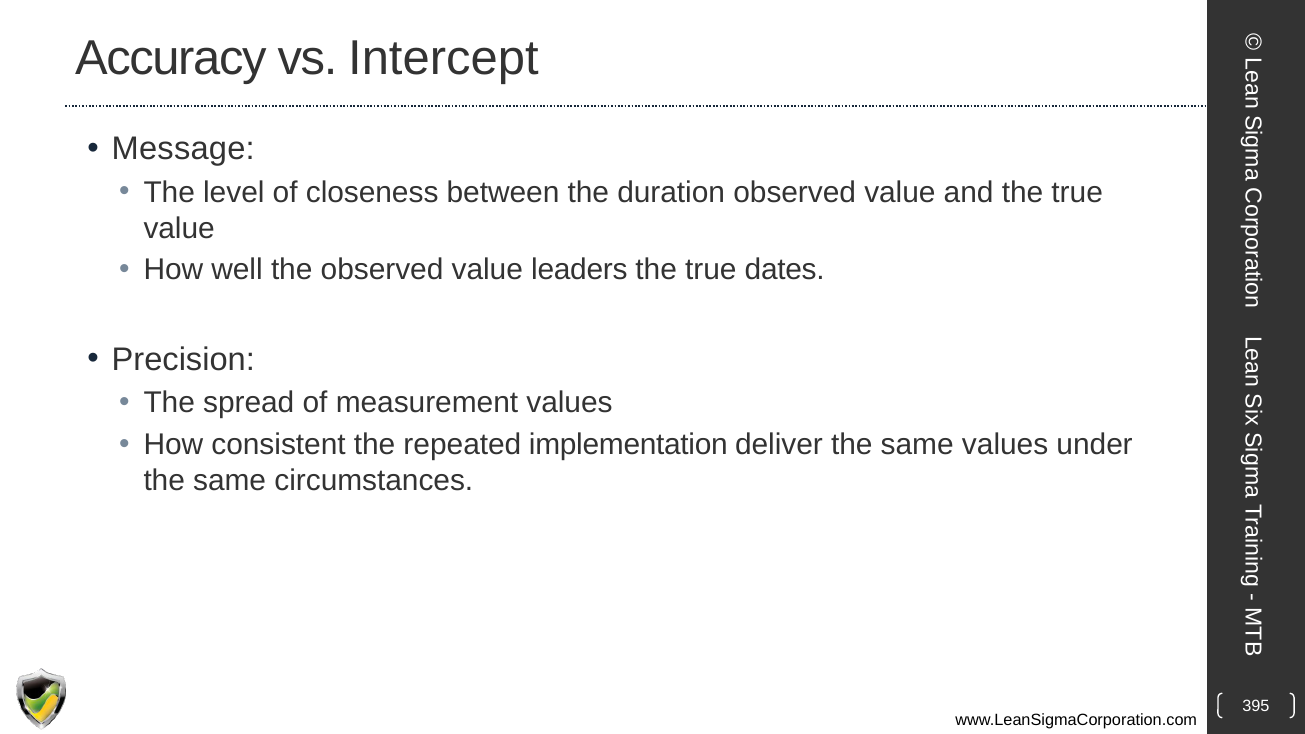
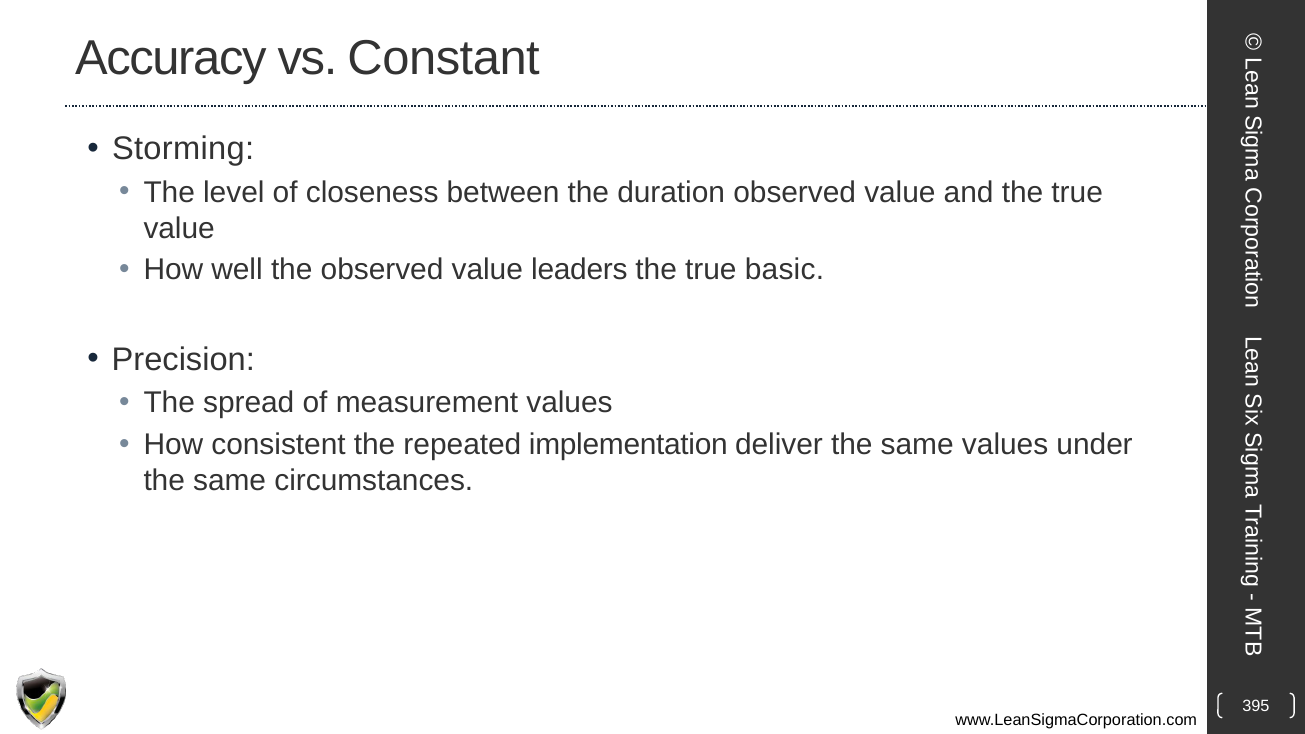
Intercept: Intercept -> Constant
Message: Message -> Storming
dates: dates -> basic
